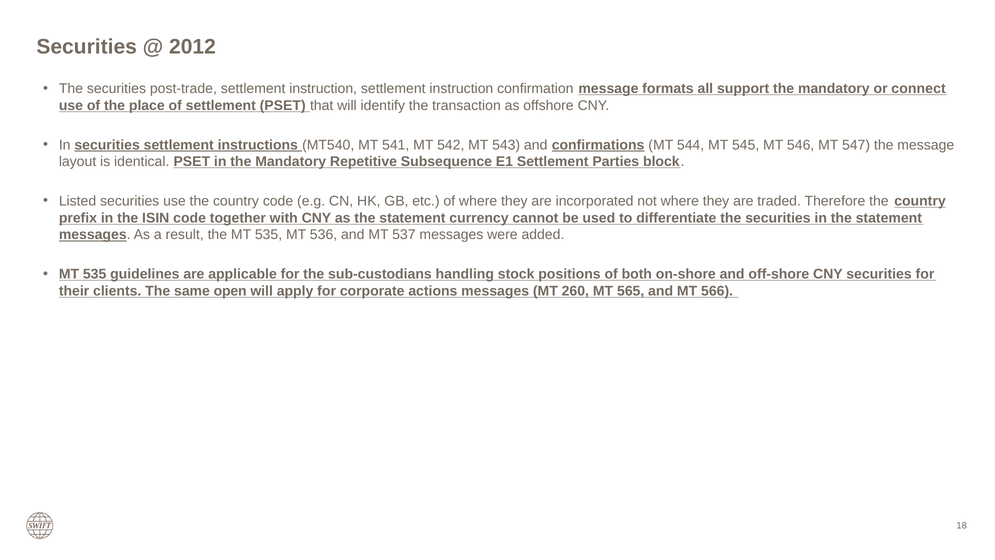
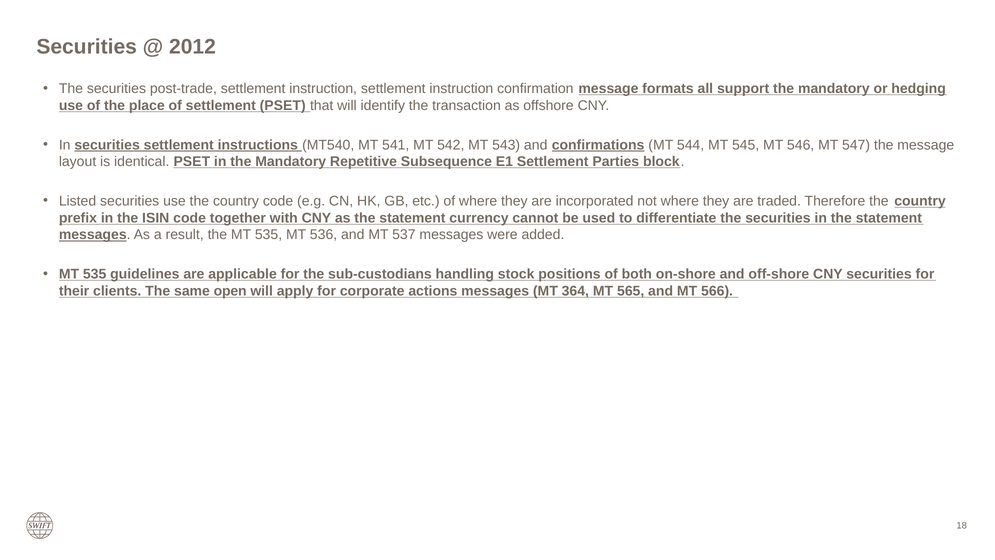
connect: connect -> hedging
260: 260 -> 364
